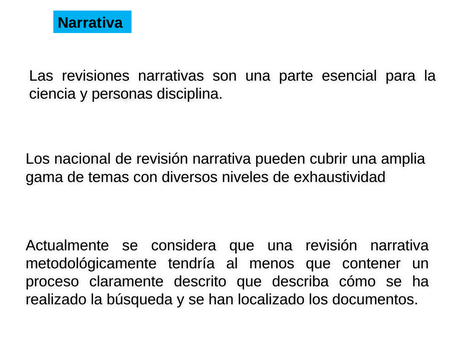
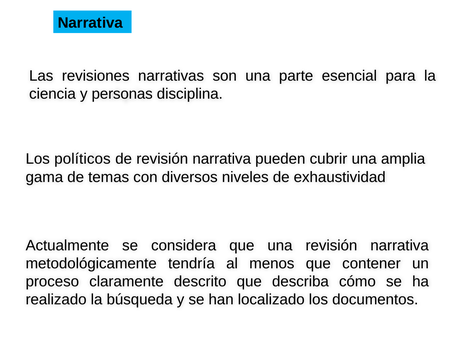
nacional: nacional -> políticos
